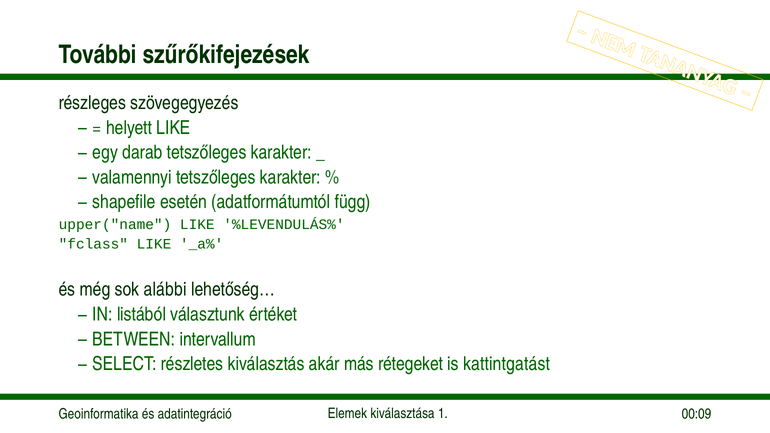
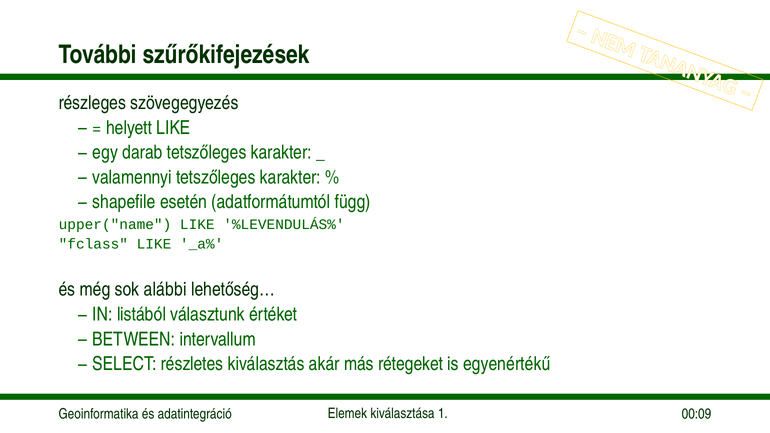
kattintgatást: kattintgatást -> egyenértékű
